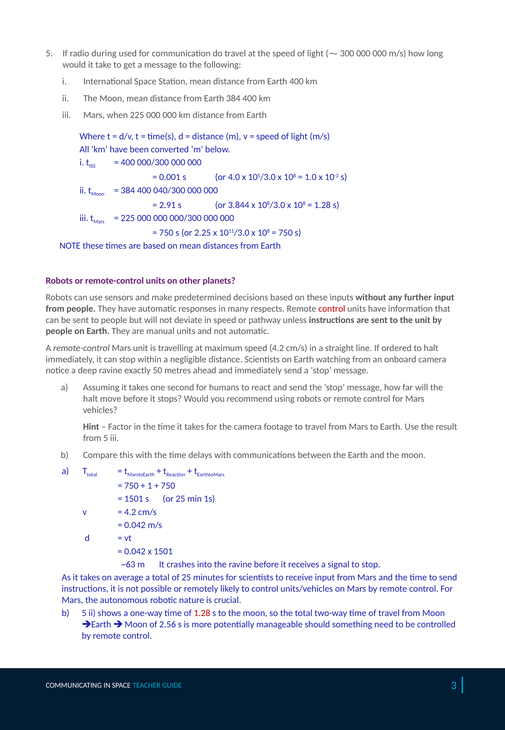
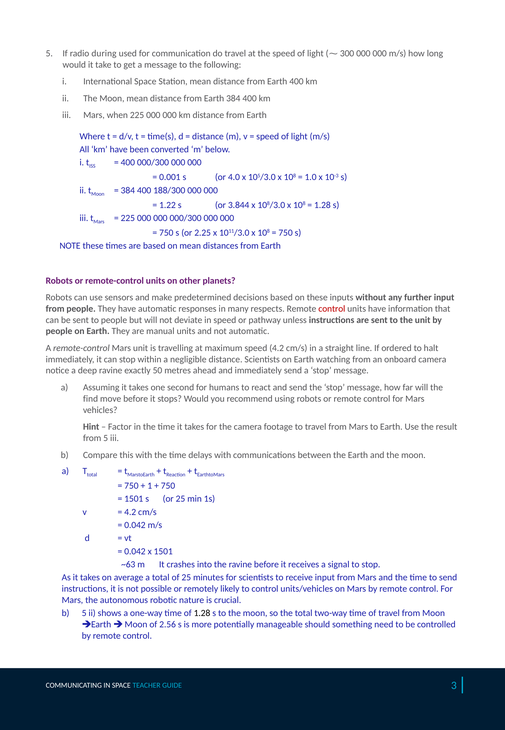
040/300: 040/300 -> 188/300
2.91: 2.91 -> 1.22
halt at (90, 398): halt -> find
1.28 at (202, 613) colour: red -> black
